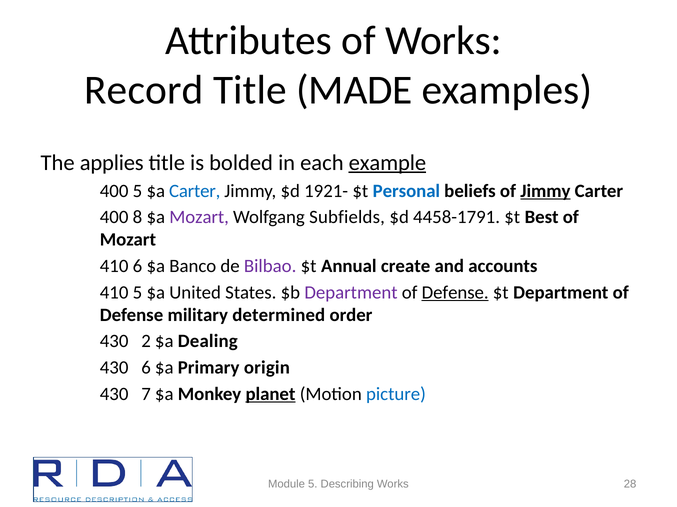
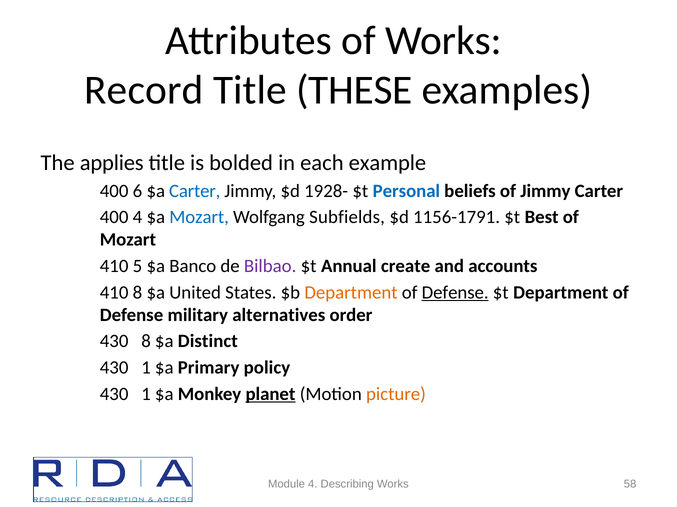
MADE: MADE -> THESE
example underline: present -> none
400 5: 5 -> 6
1921-: 1921- -> 1928-
Jimmy at (545, 191) underline: present -> none
400 8: 8 -> 4
Mozart at (199, 218) colour: purple -> blue
4458-1791: 4458-1791 -> 1156-1791
410 6: 6 -> 5
410 5: 5 -> 8
Department at (351, 293) colour: purple -> orange
determined: determined -> alternatives
430 2: 2 -> 8
Dealing: Dealing -> Distinct
6 at (146, 368): 6 -> 1
origin: origin -> policy
7 at (146, 394): 7 -> 1
picture colour: blue -> orange
Module 5: 5 -> 4
28: 28 -> 58
